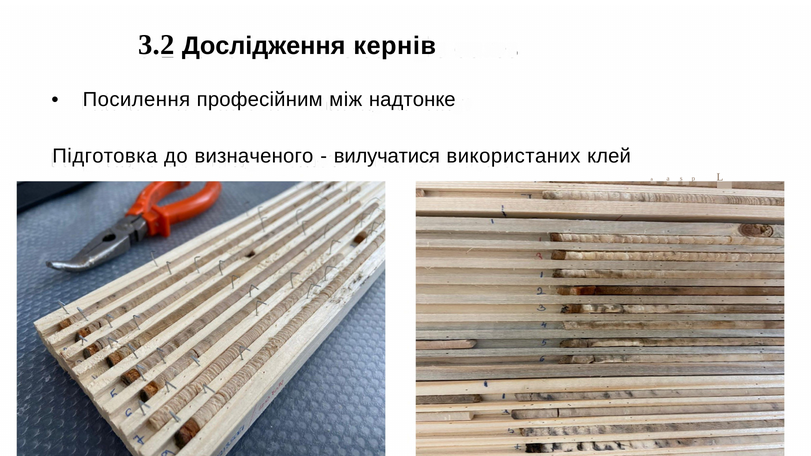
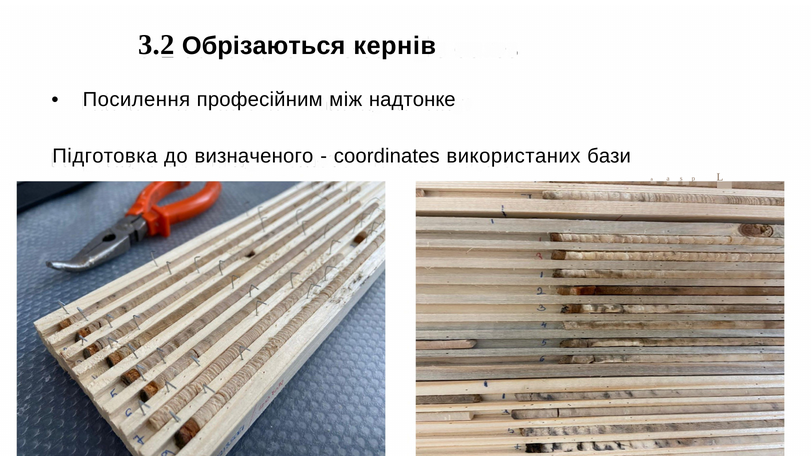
Дослідження: Дослідження -> Обрізаються
вилучатися: вилучатися -> coordinates
клей: клей -> бази
